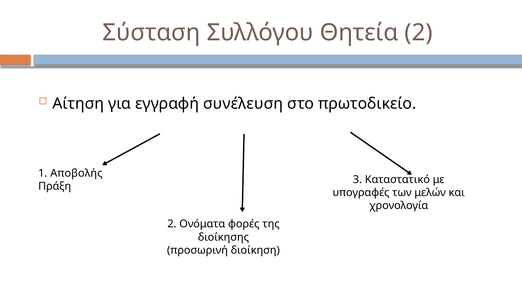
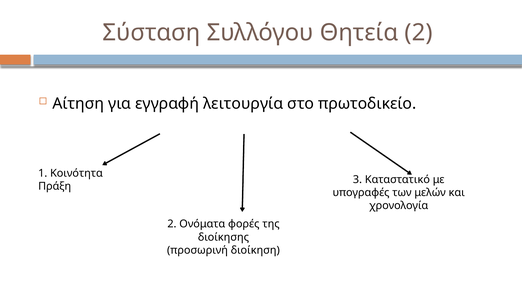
συνέλευση: συνέλευση -> λειτουργία
Αποβολής: Αποβολής -> Κοινότητα
